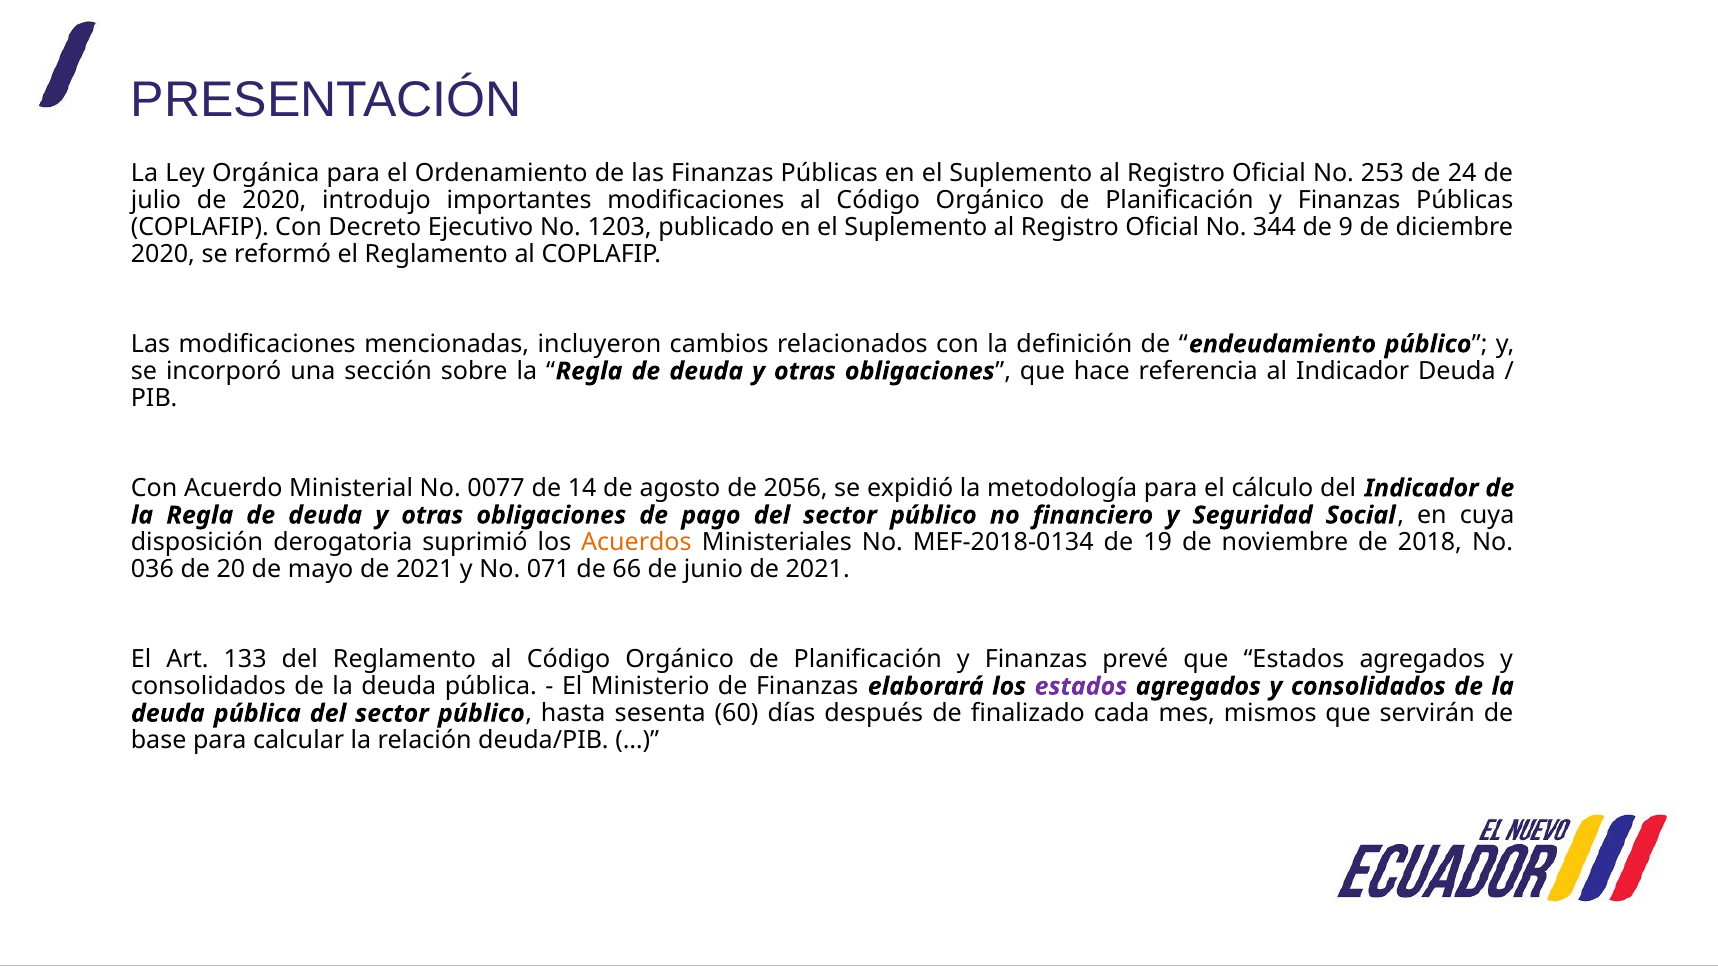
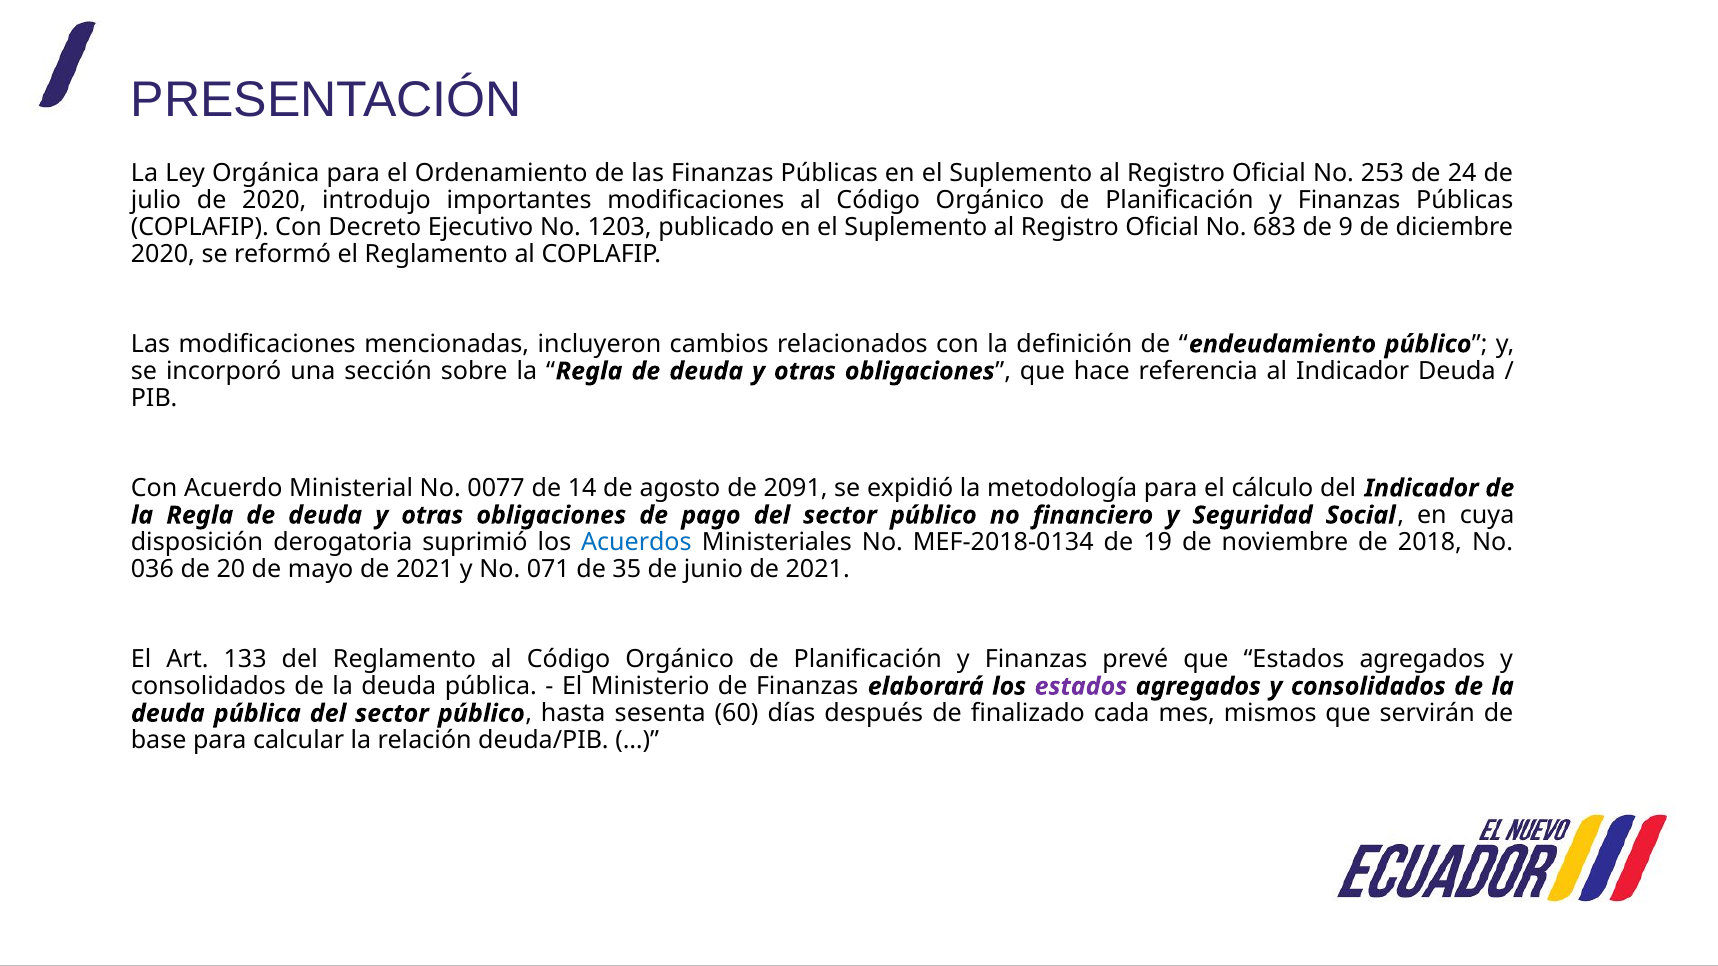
344: 344 -> 683
2056: 2056 -> 2091
Acuerdos colour: orange -> blue
66: 66 -> 35
